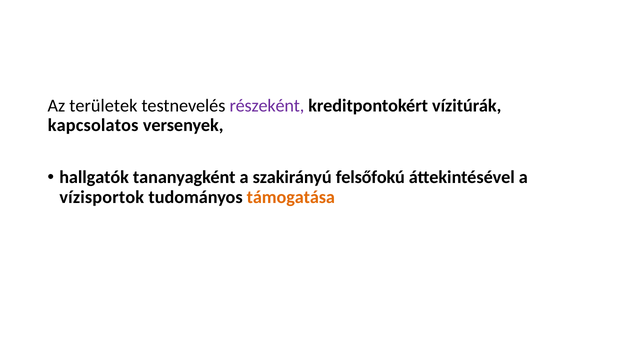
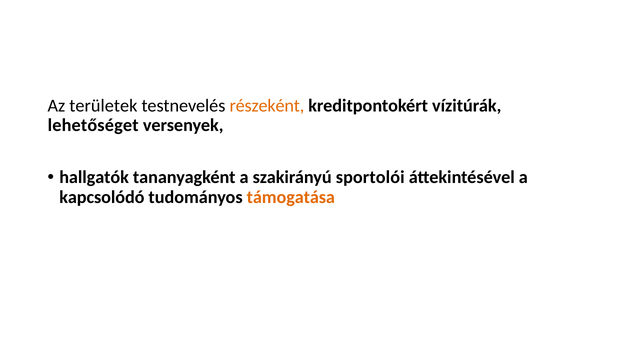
részeként colour: purple -> orange
kapcsolatos: kapcsolatos -> lehetőséget
felsőfokú: felsőfokú -> sportolói
vízisportok: vízisportok -> kapcsolódó
